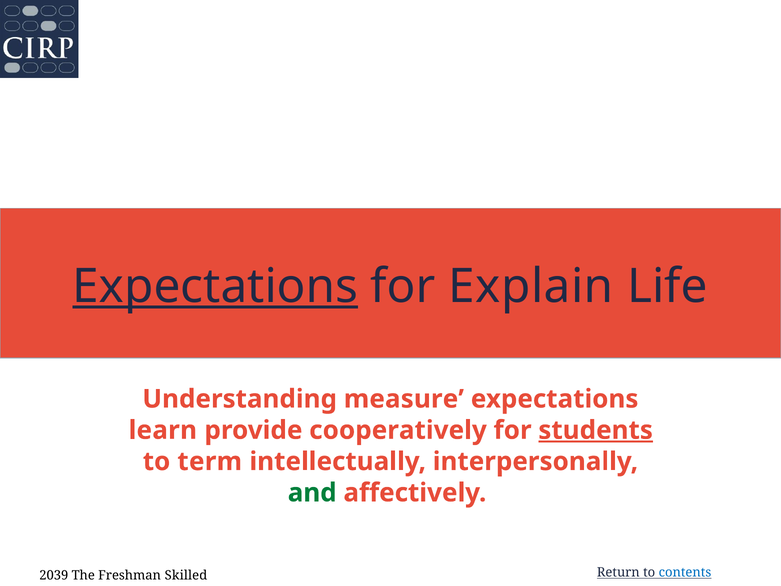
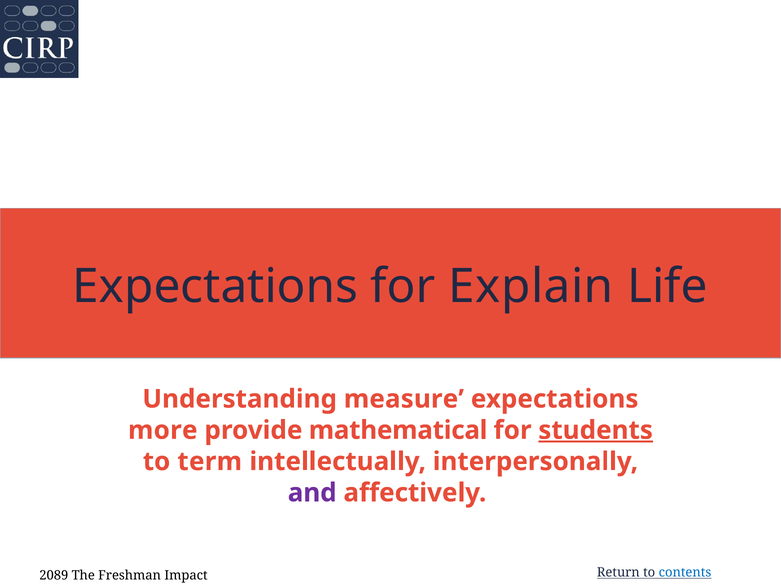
Expectations at (215, 286) underline: present -> none
learn: learn -> more
cooperatively: cooperatively -> mathematical
and colour: green -> purple
2039: 2039 -> 2089
Skilled: Skilled -> Impact
